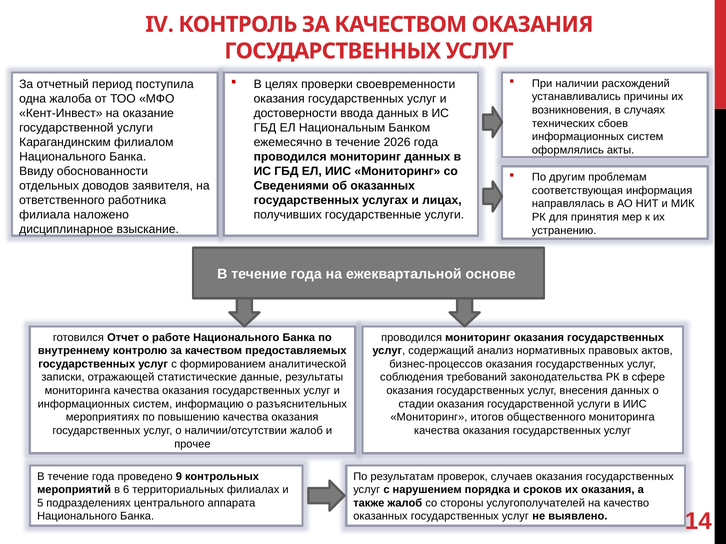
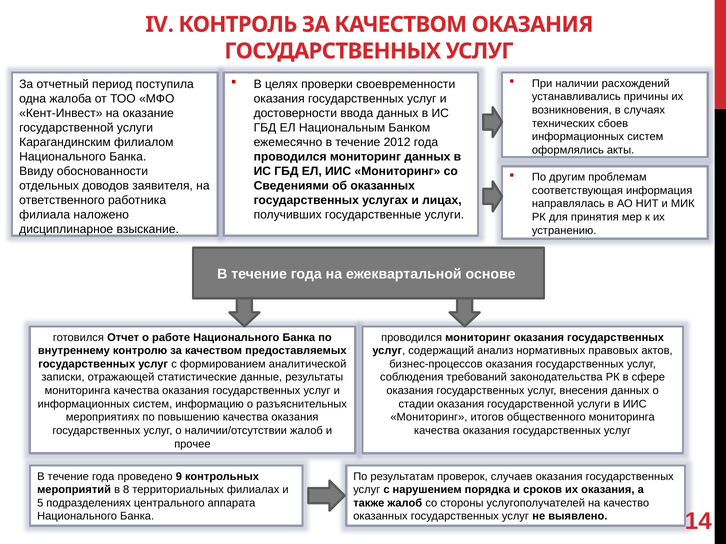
2026: 2026 -> 2012
6: 6 -> 8
